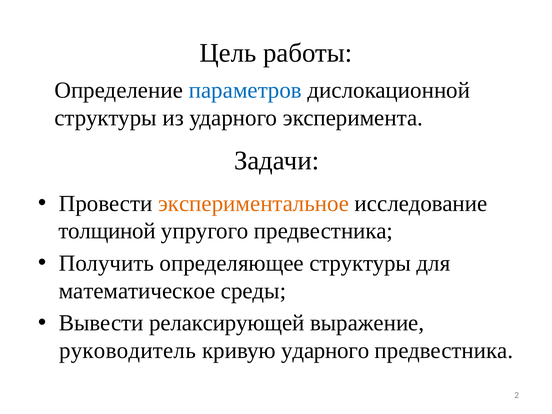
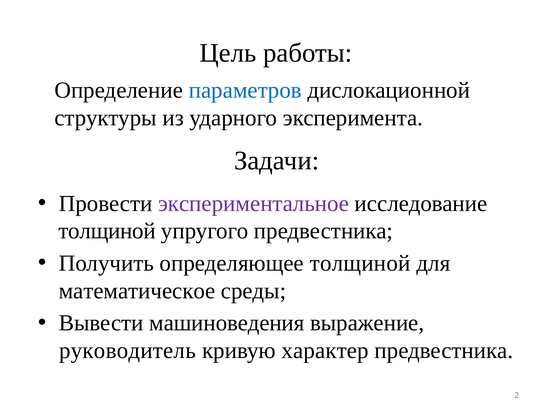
экспериментальное colour: orange -> purple
определяющее структуры: структуры -> толщиной
релаксирующей: релаксирующей -> машиноведения
кривую ударного: ударного -> характер
